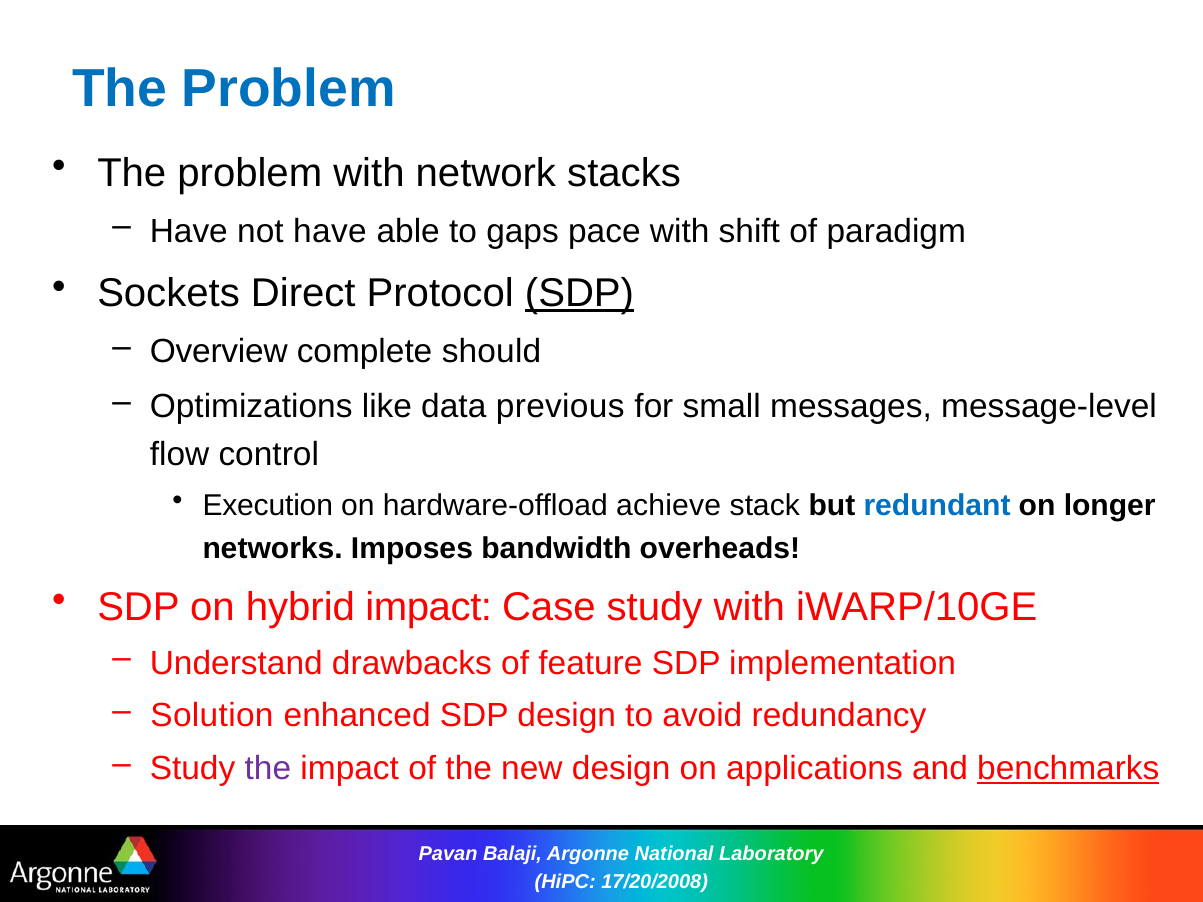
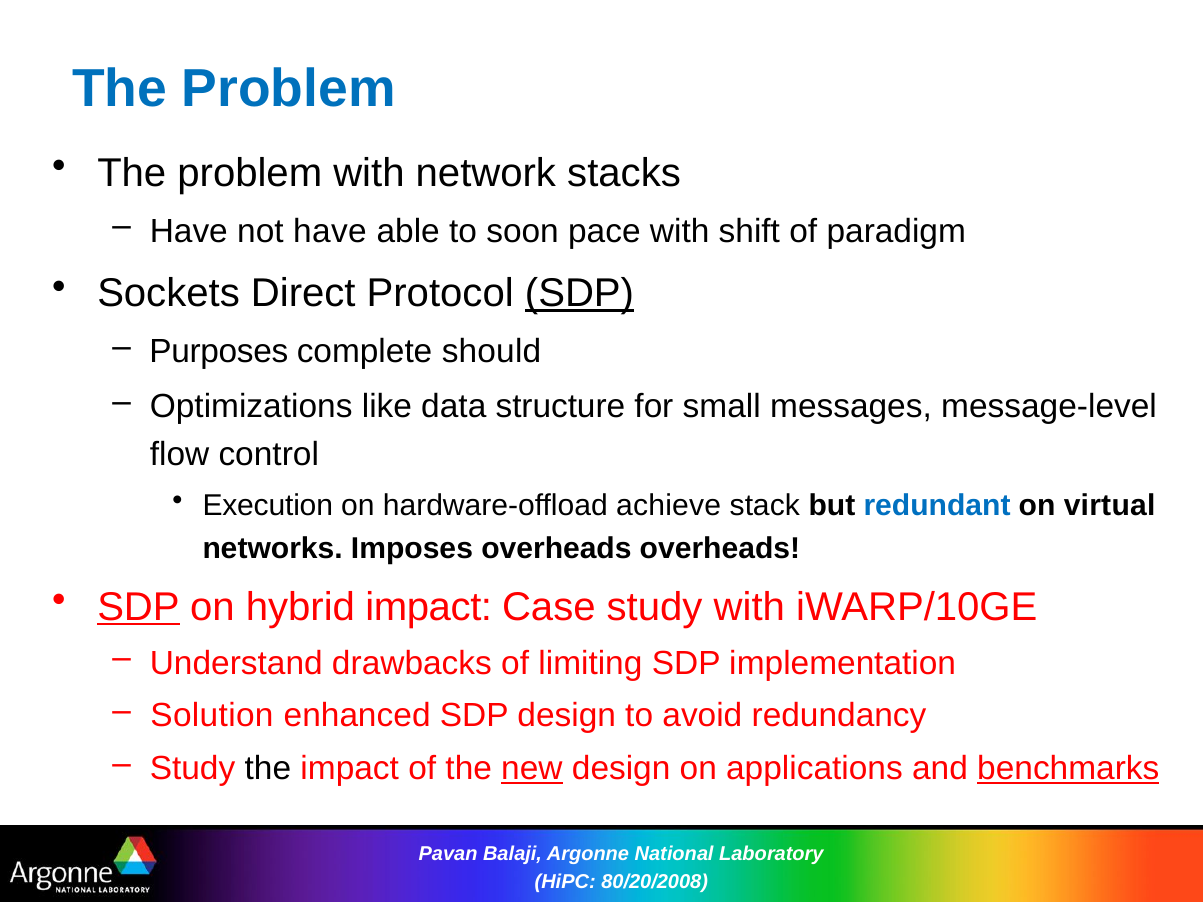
gaps: gaps -> soon
Overview: Overview -> Purposes
previous: previous -> structure
longer: longer -> virtual
Imposes bandwidth: bandwidth -> overheads
SDP at (138, 607) underline: none -> present
feature: feature -> limiting
the at (268, 769) colour: purple -> black
new underline: none -> present
17/20/2008: 17/20/2008 -> 80/20/2008
